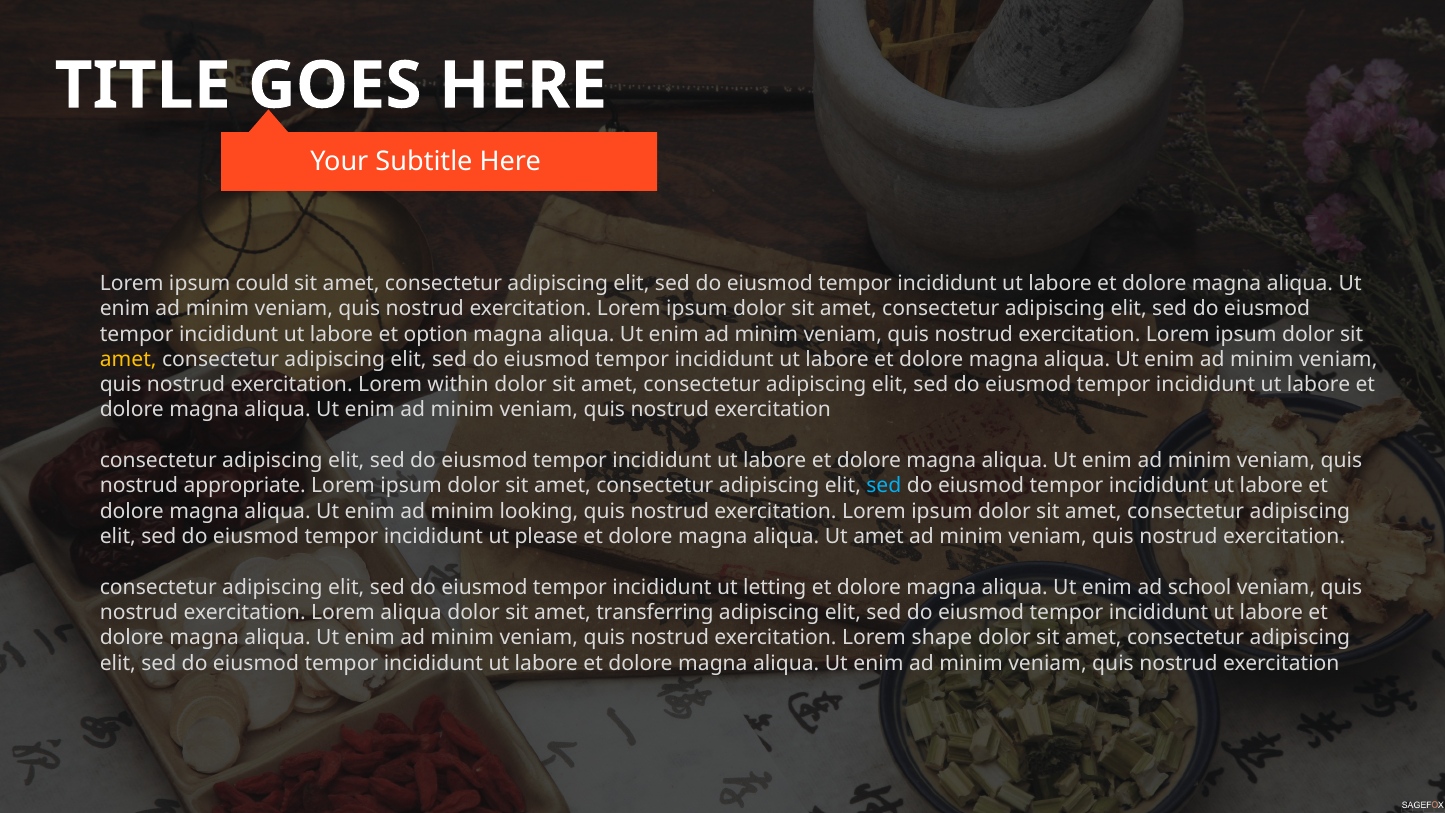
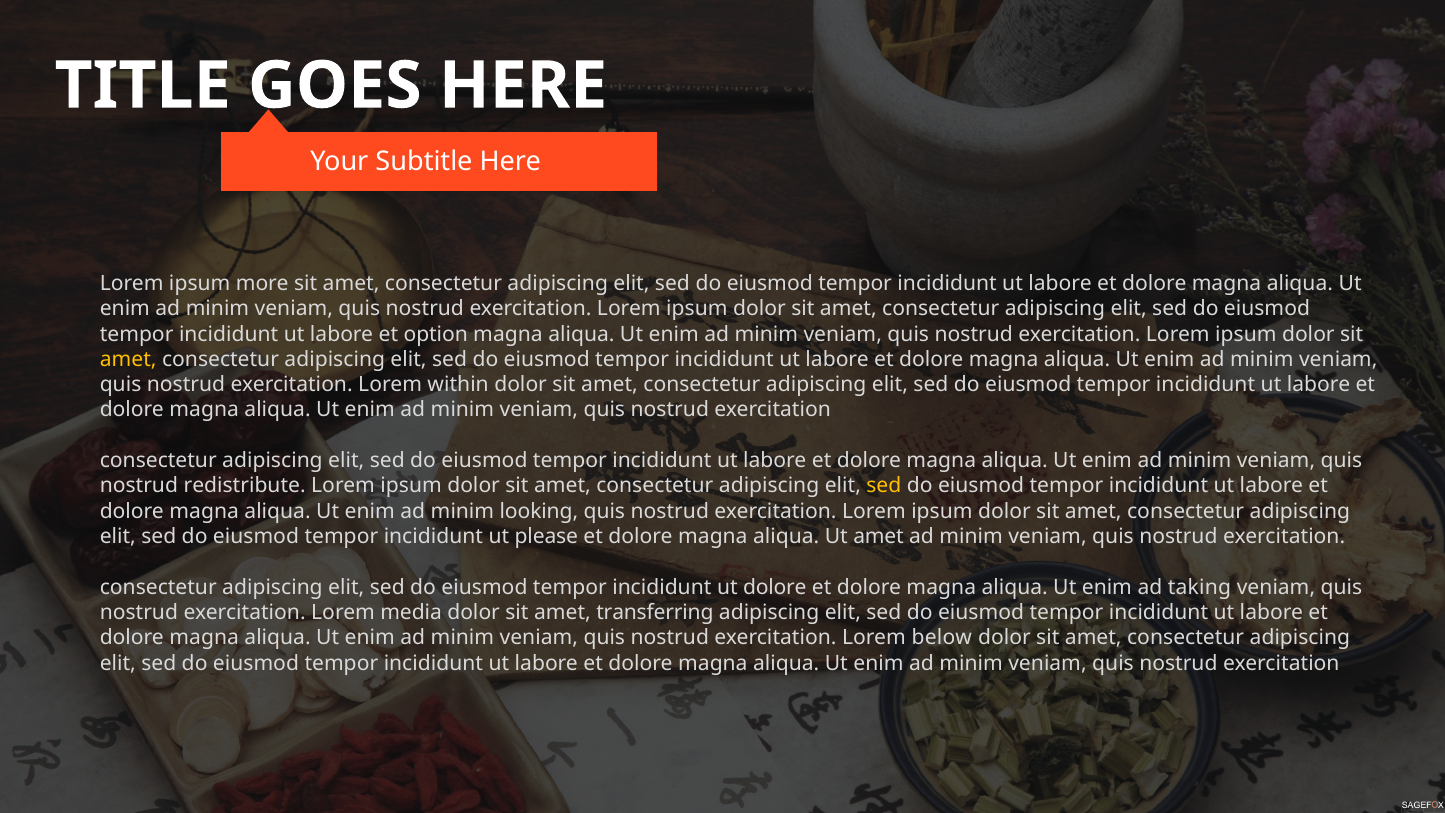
could: could -> more
appropriate: appropriate -> redistribute
sed at (884, 486) colour: light blue -> yellow
ut letting: letting -> dolore
school: school -> taking
Lorem aliqua: aliqua -> media
shape: shape -> below
